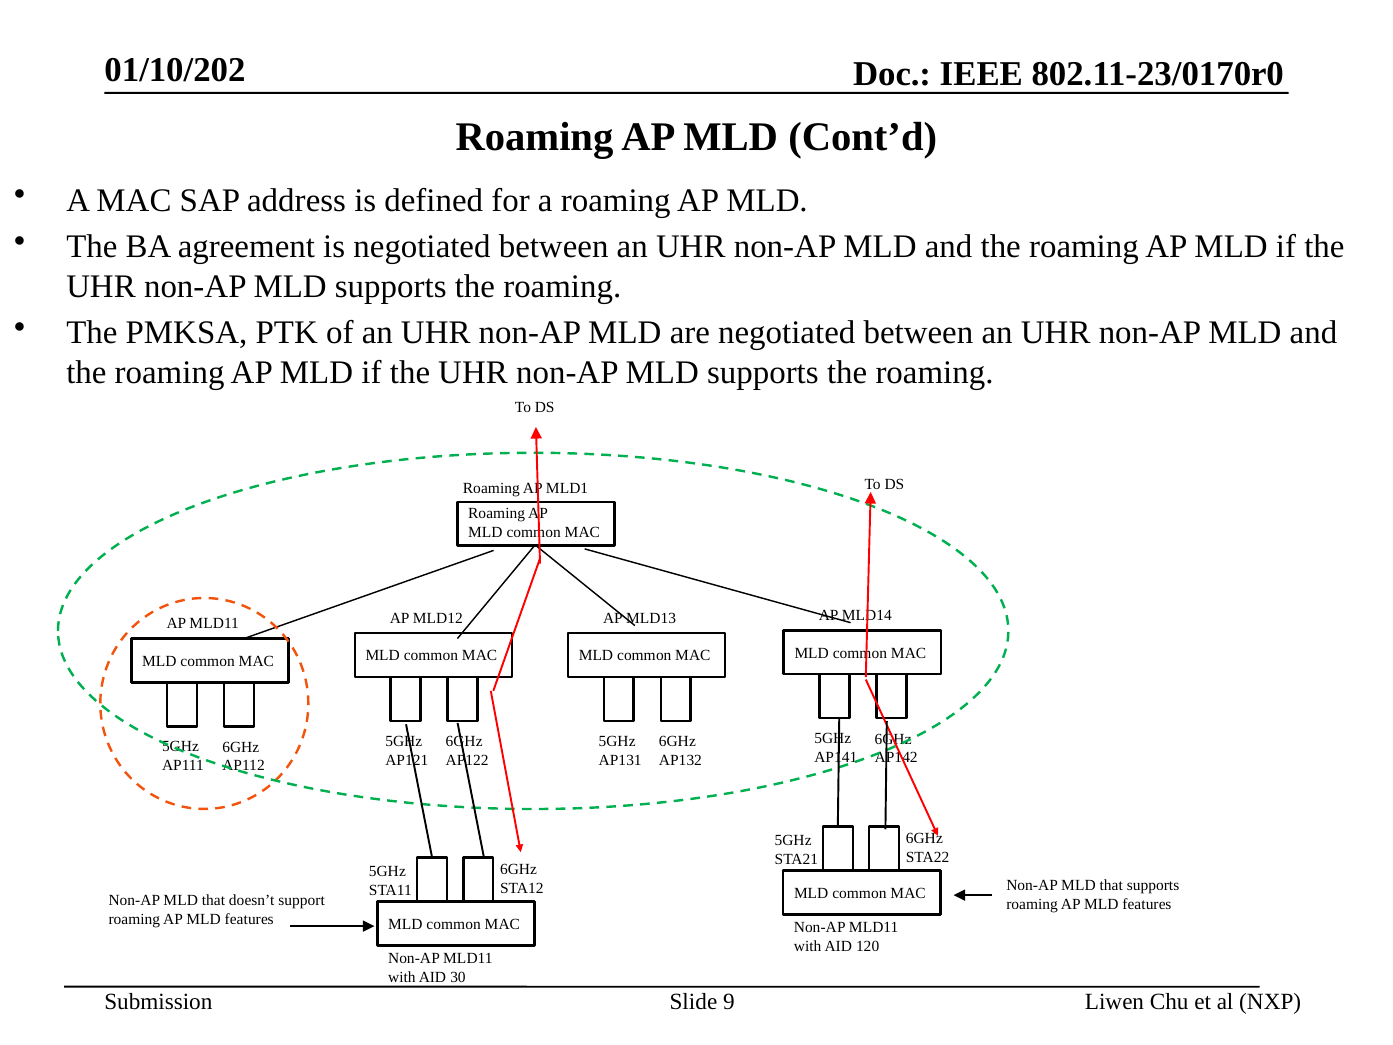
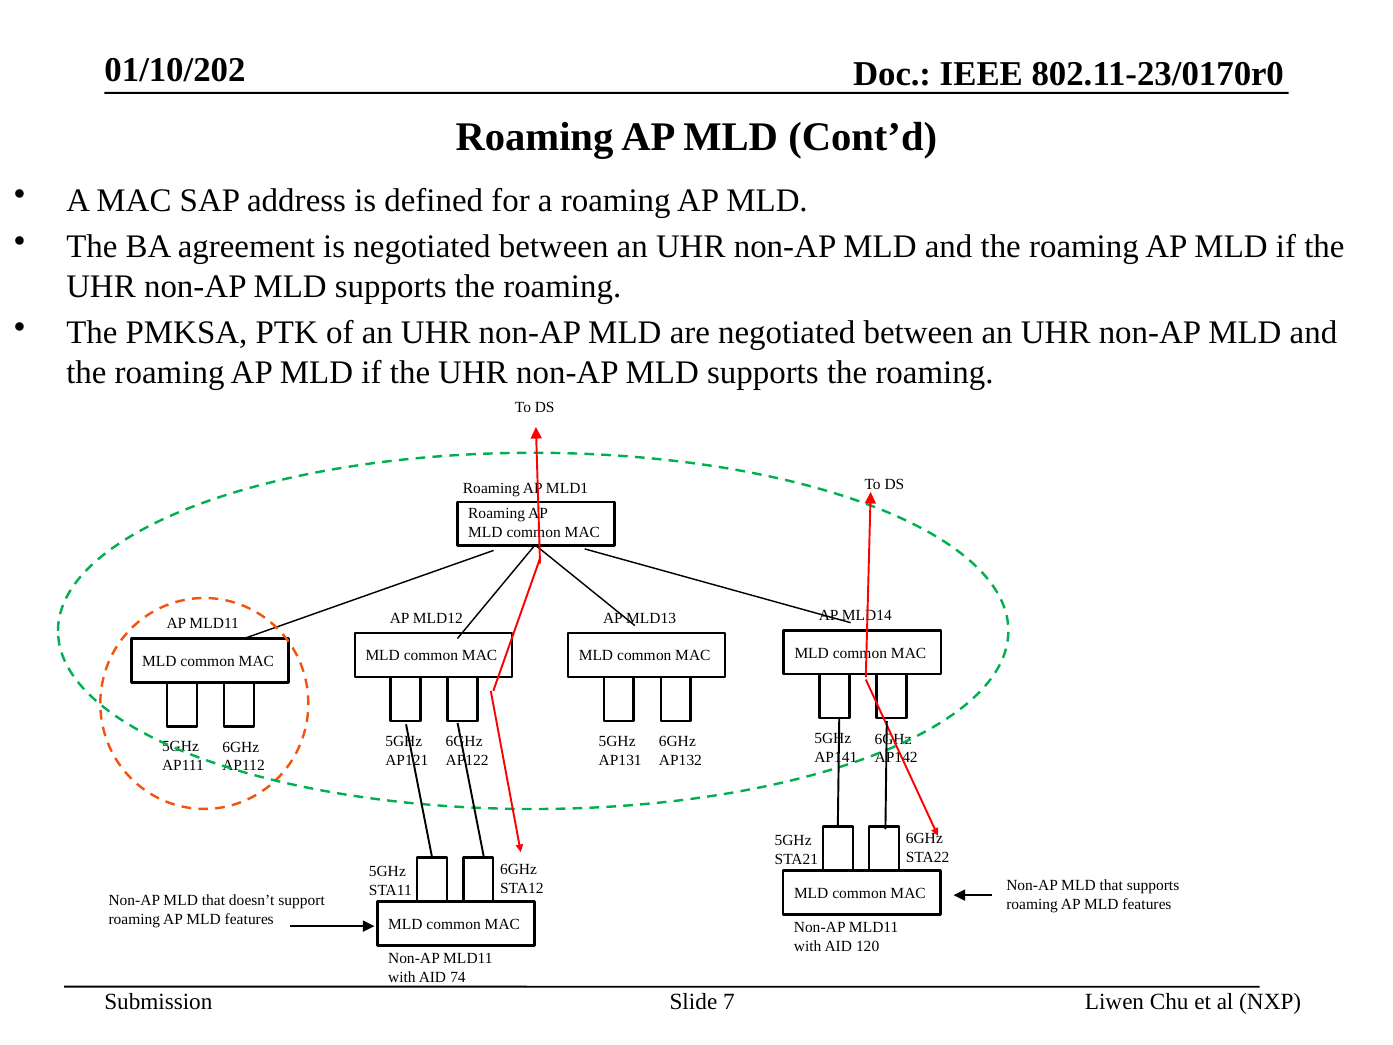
30: 30 -> 74
9: 9 -> 7
